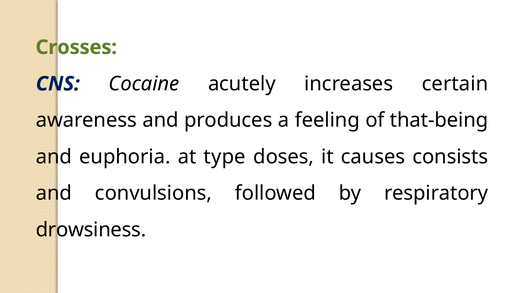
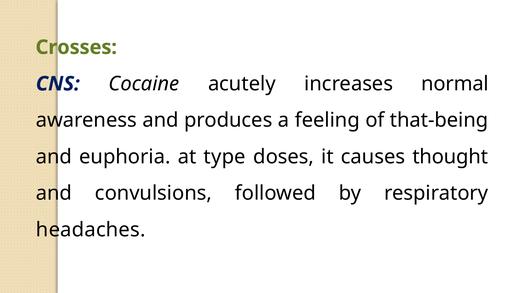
certain: certain -> normal
consists: consists -> thought
drowsiness: drowsiness -> headaches
